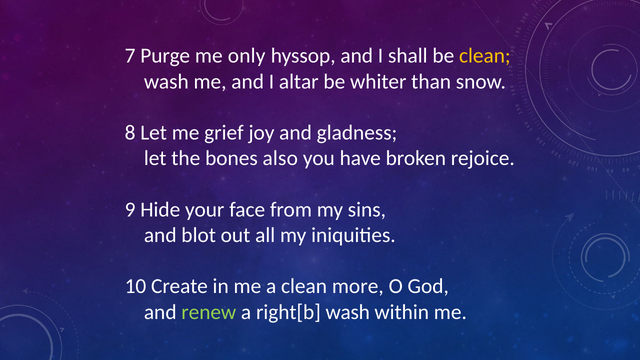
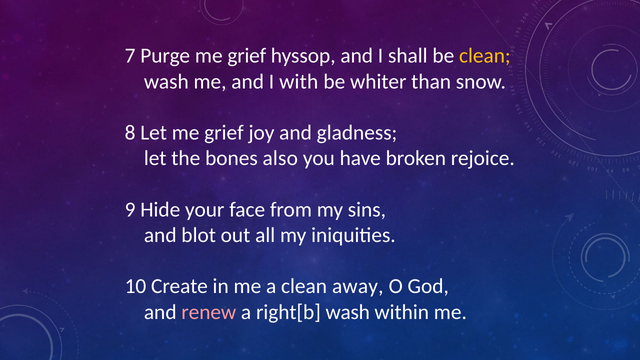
Purge me only: only -> grief
altar: altar -> with
more: more -> away
renew colour: light green -> pink
